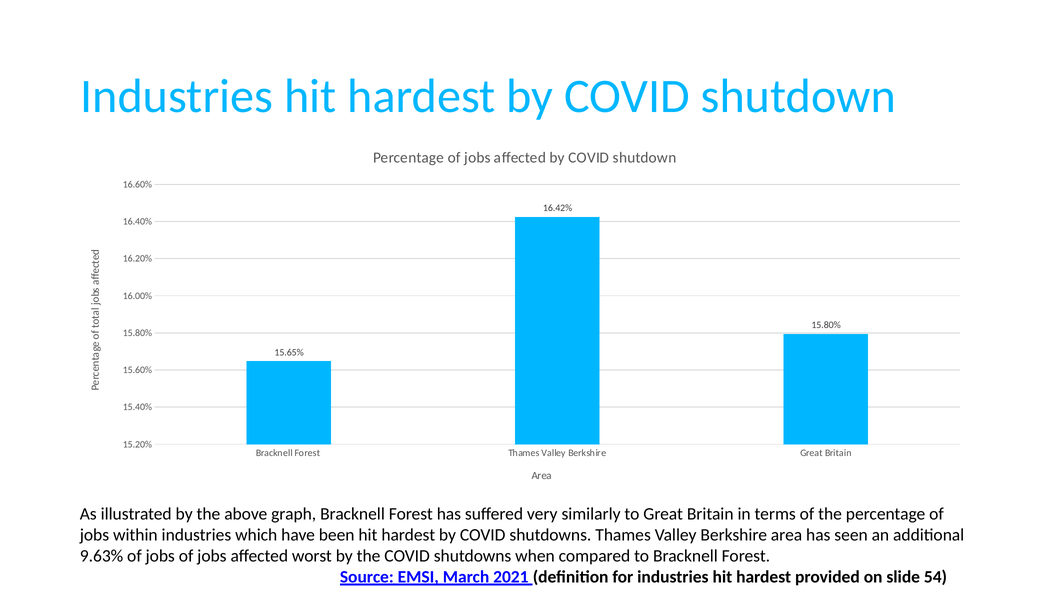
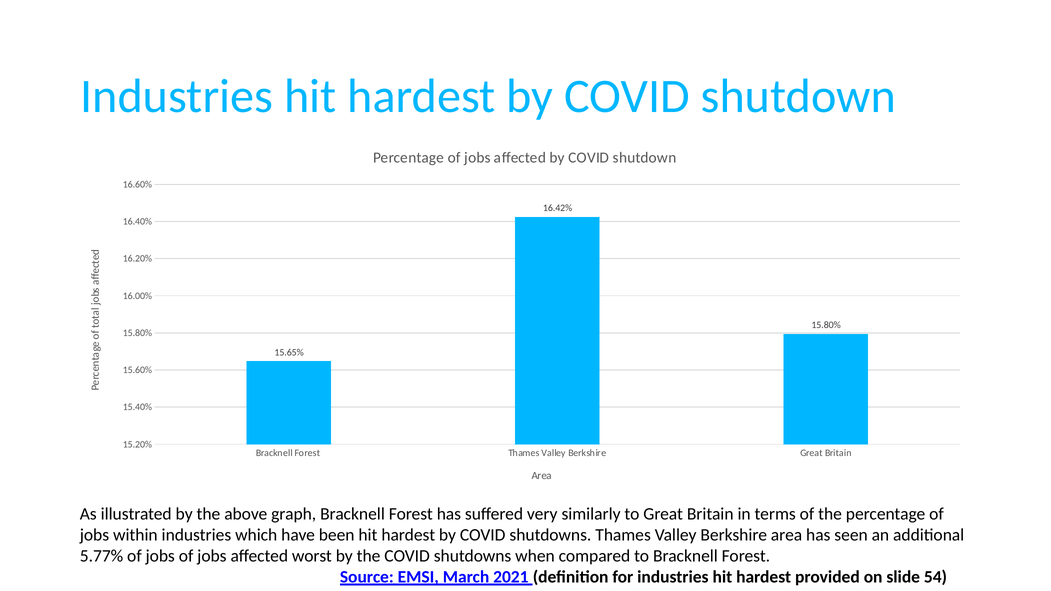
9.63%: 9.63% -> 5.77%
